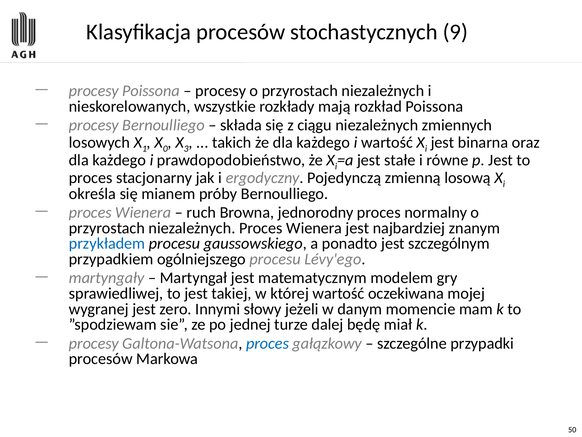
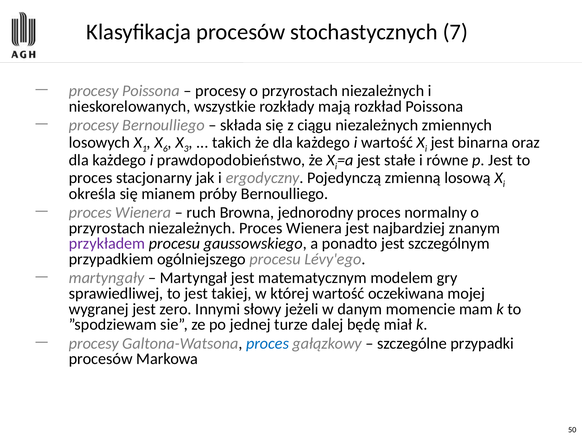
9: 9 -> 7
0: 0 -> 6
przykładem colour: blue -> purple
